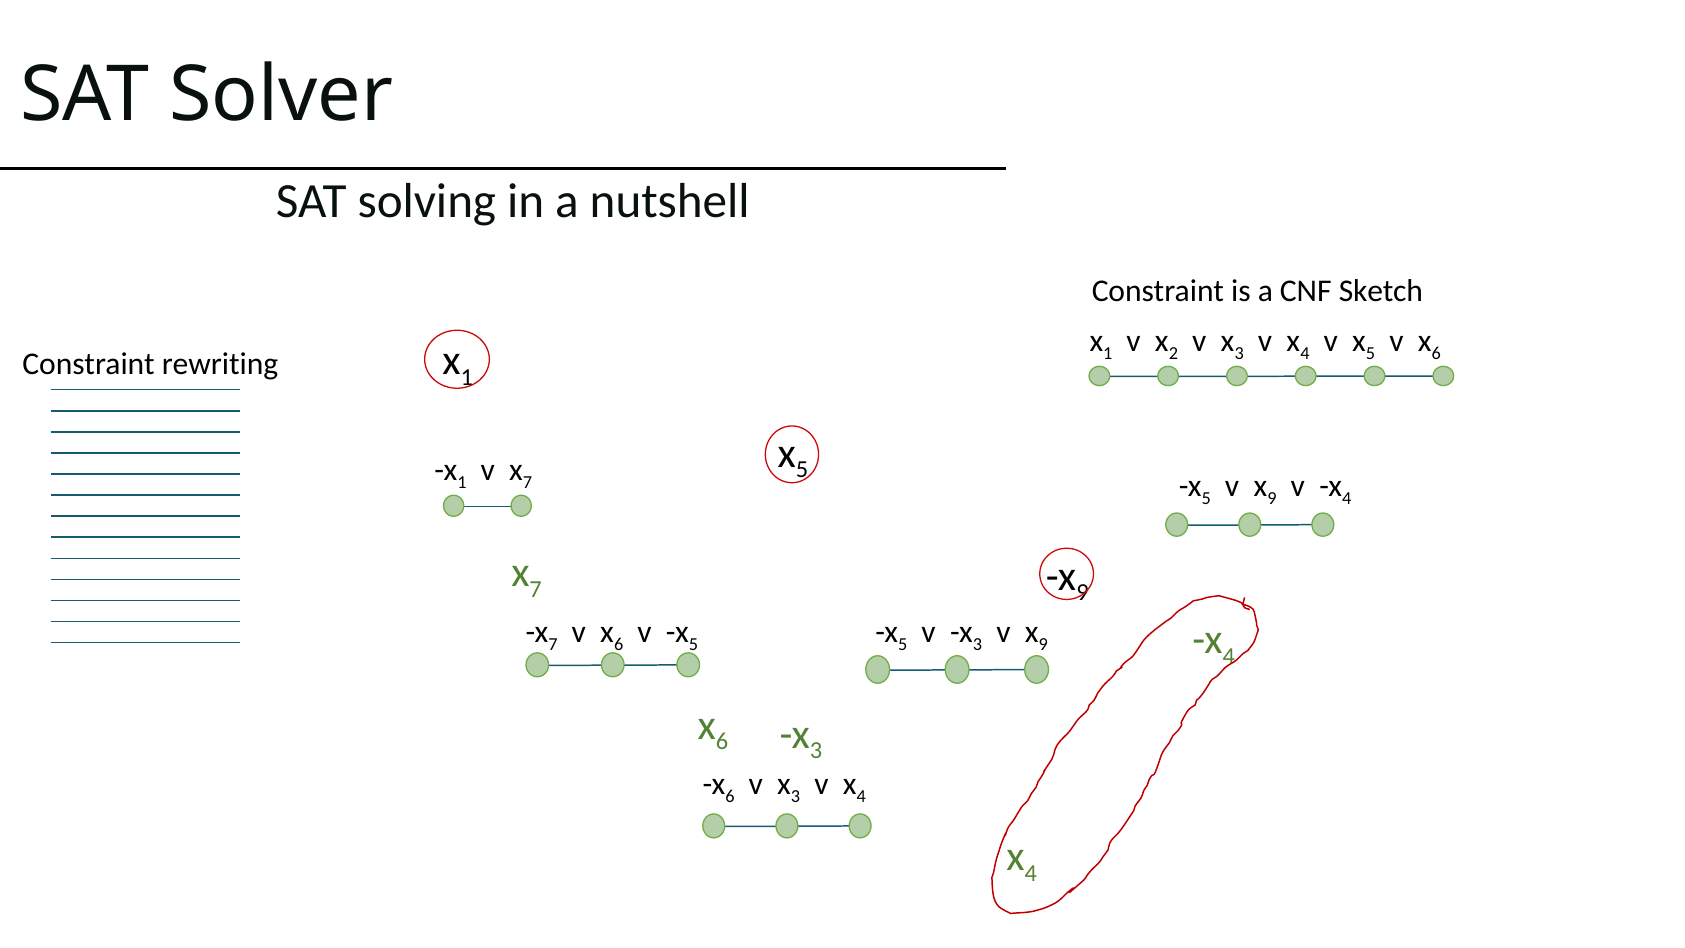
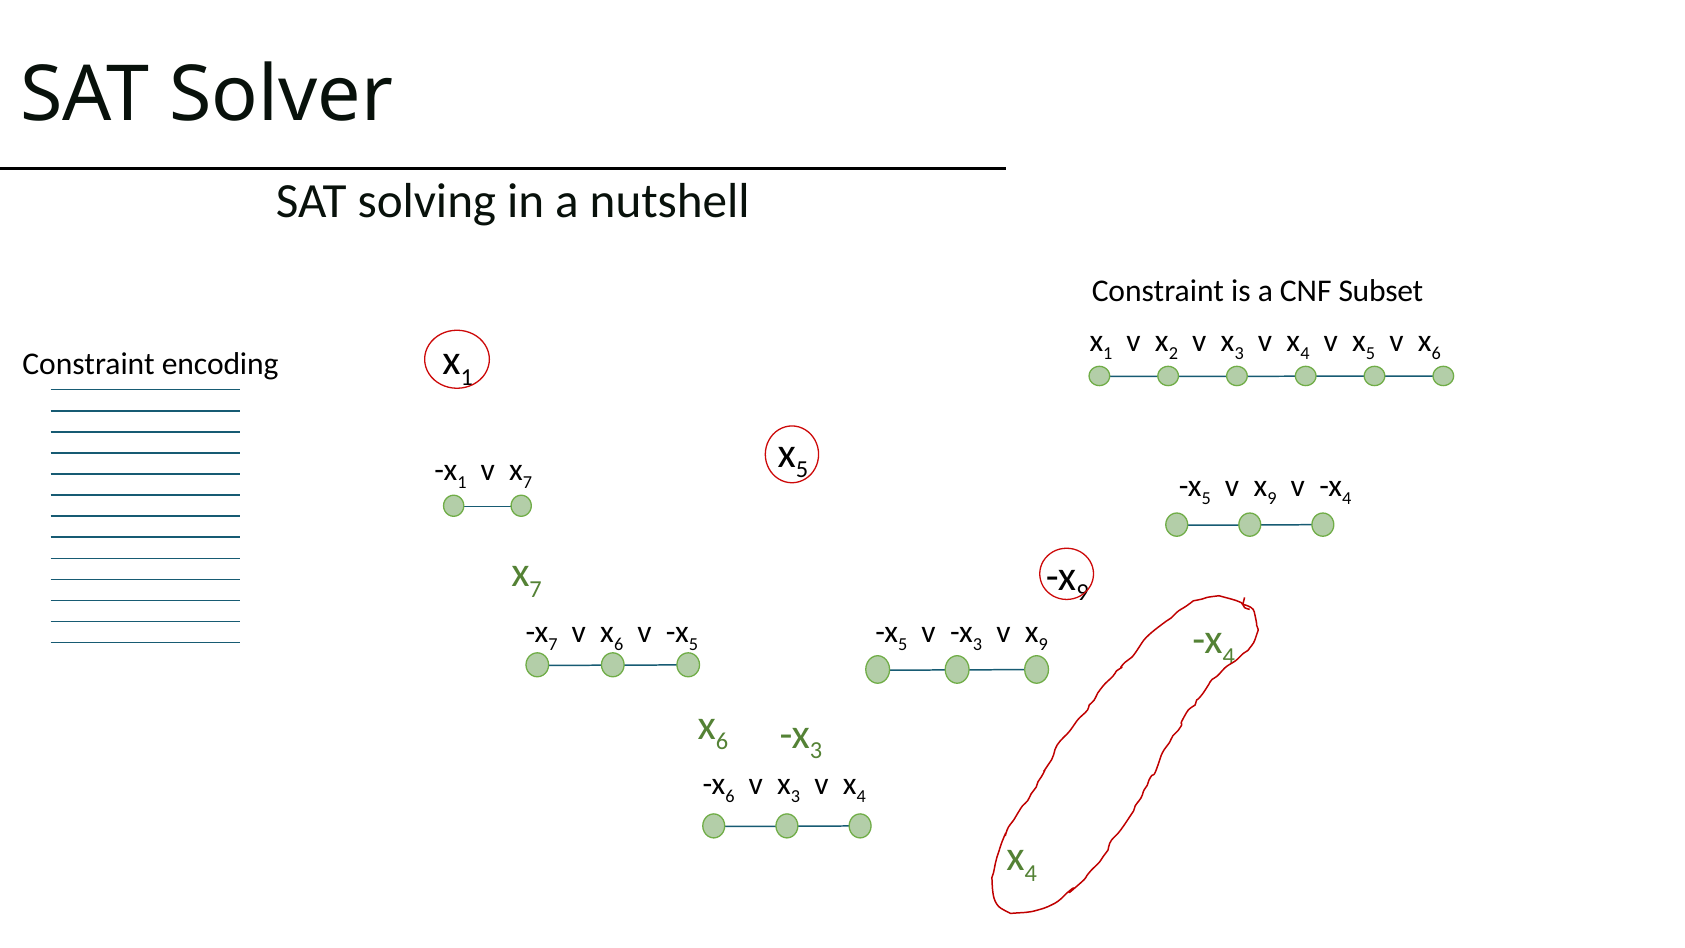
Sketch: Sketch -> Subset
rewriting: rewriting -> encoding
